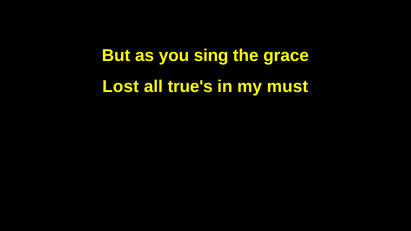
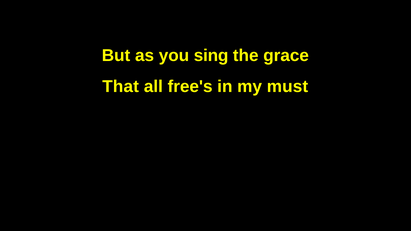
Lost: Lost -> That
true's: true's -> free's
